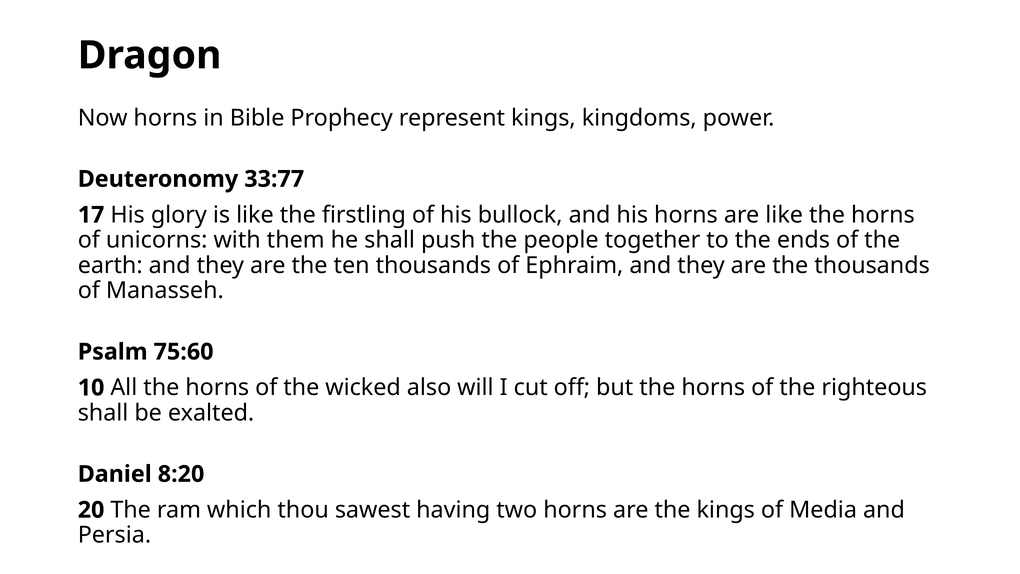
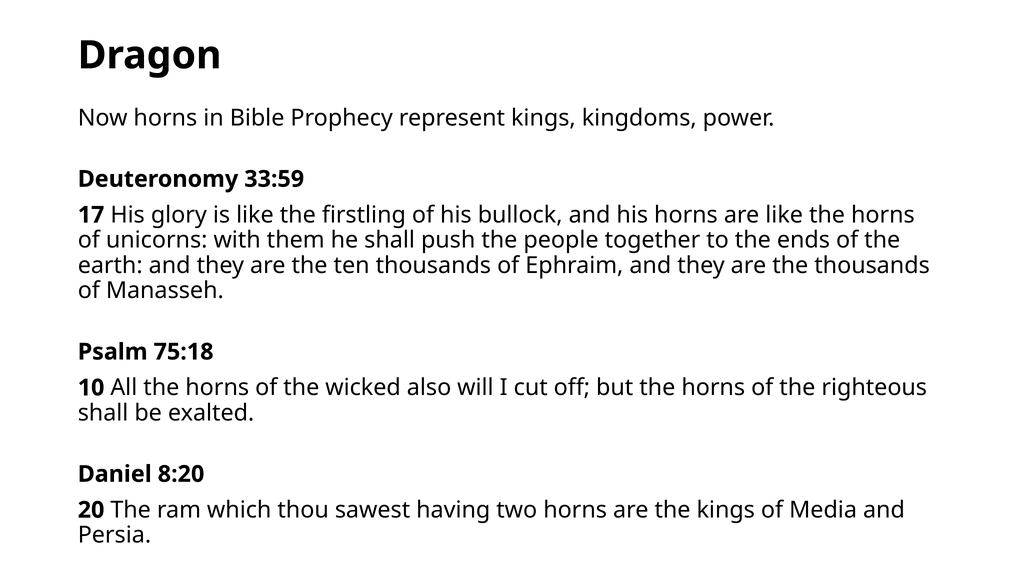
33:77: 33:77 -> 33:59
75:60: 75:60 -> 75:18
